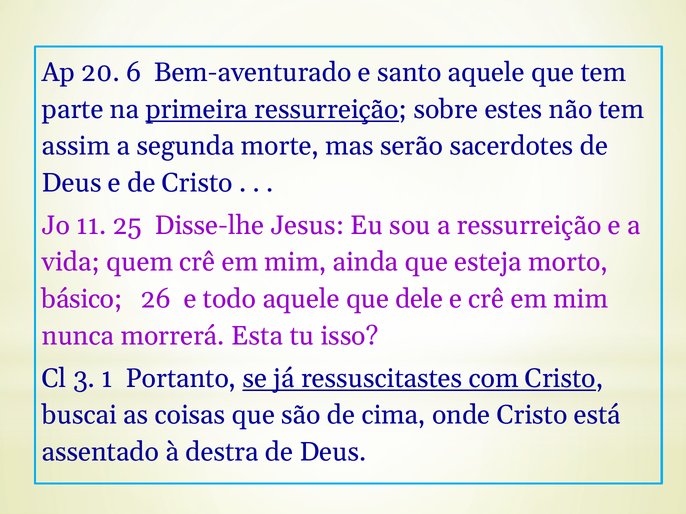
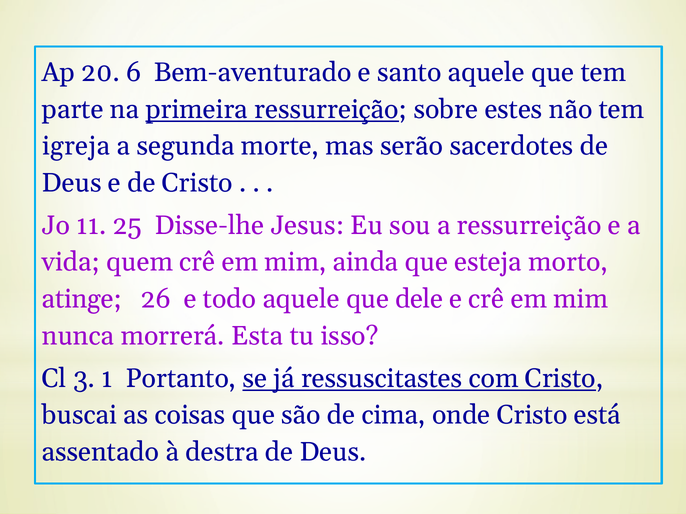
assim: assim -> igreja
básico: básico -> atinge
